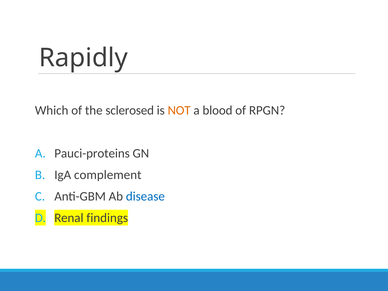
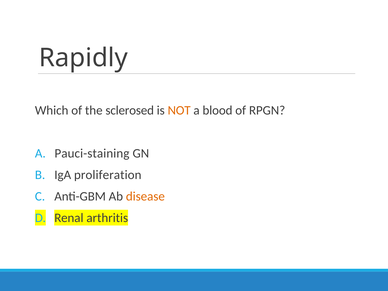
Pauci-proteins: Pauci-proteins -> Pauci-staining
complement: complement -> proliferation
disease colour: blue -> orange
findings: findings -> arthritis
